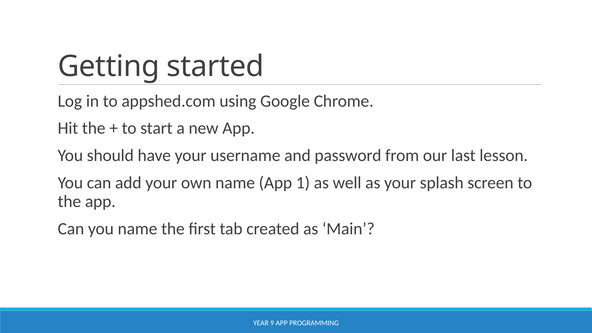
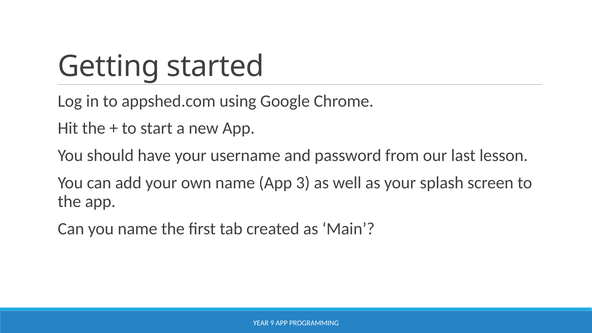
1: 1 -> 3
